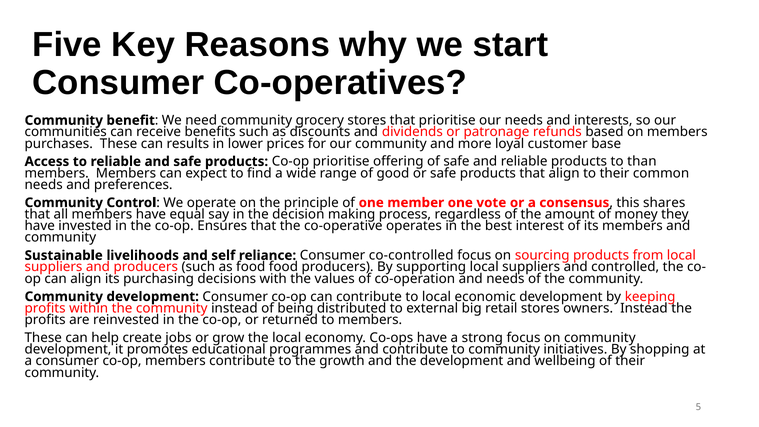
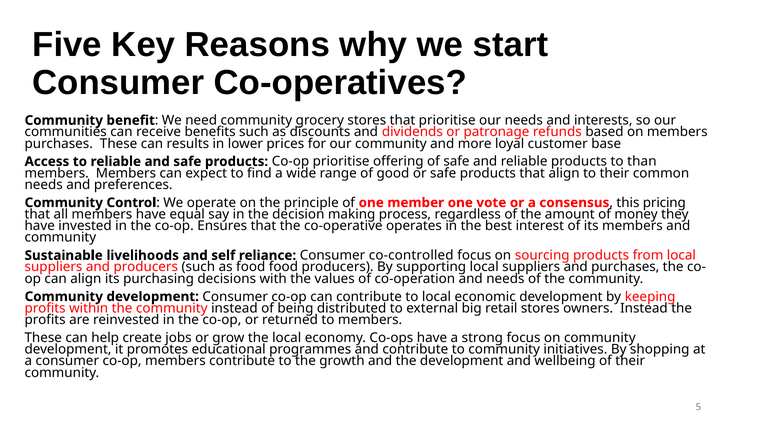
shares: shares -> pricing
and controlled: controlled -> purchases
